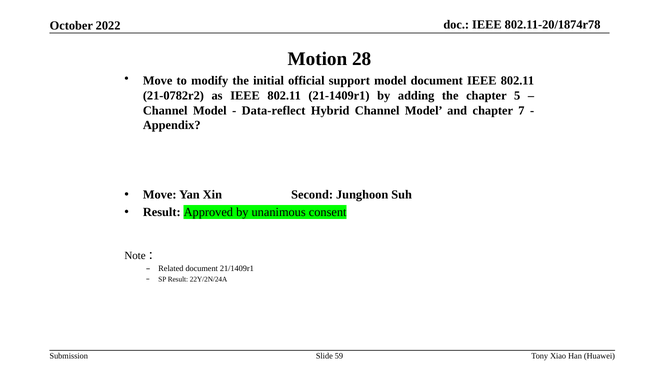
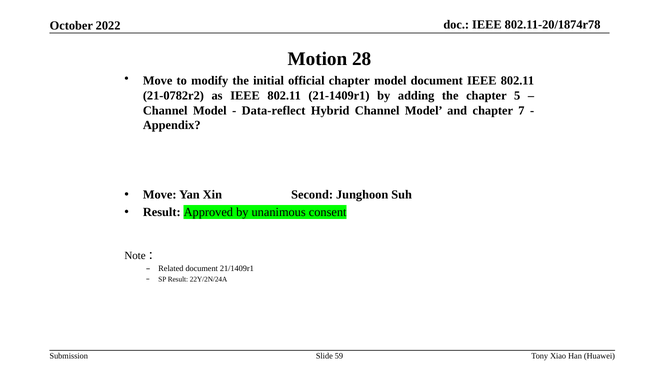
official support: support -> chapter
